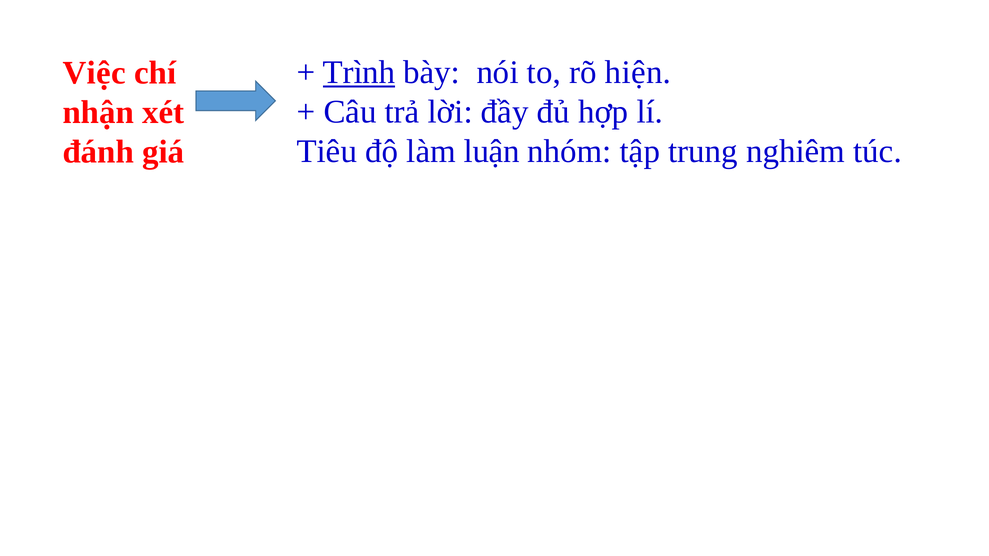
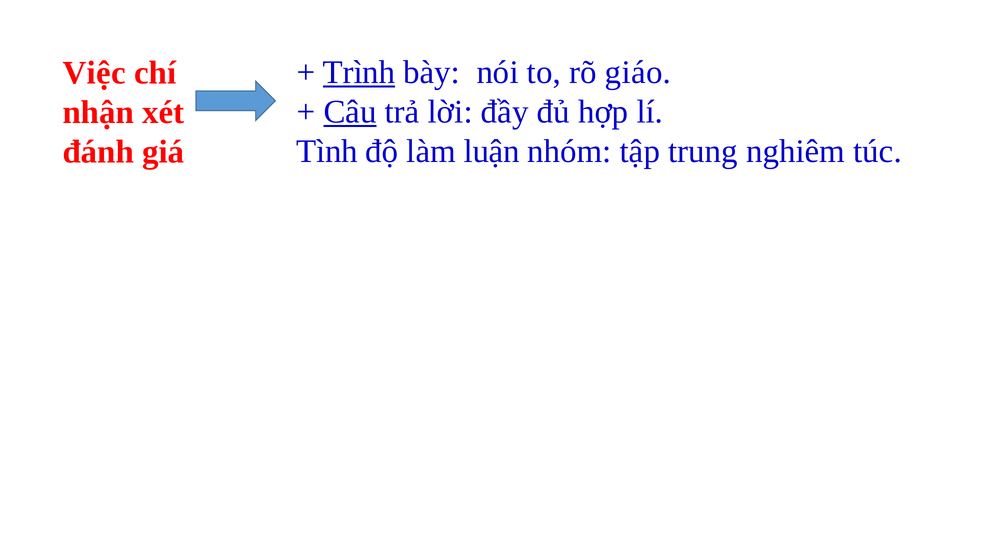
hiện: hiện -> giáo
Câu underline: none -> present
Tiêu: Tiêu -> Tình
